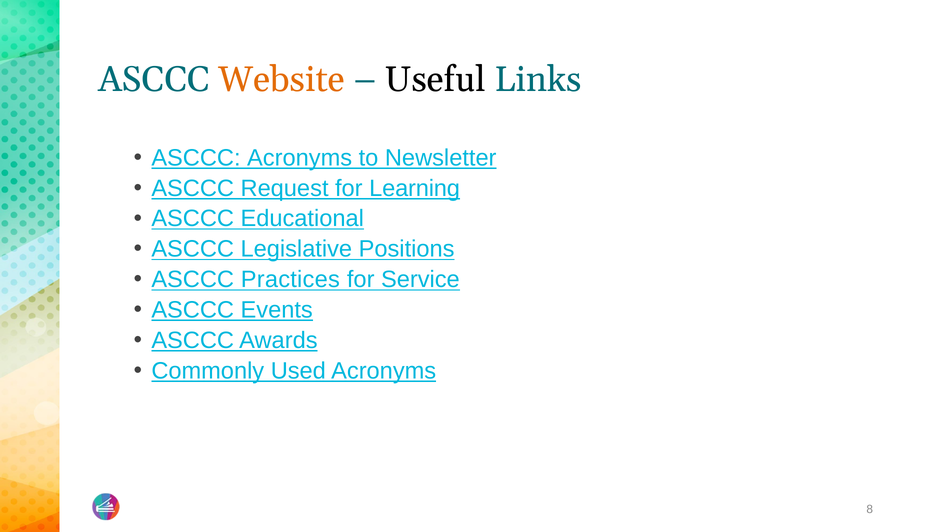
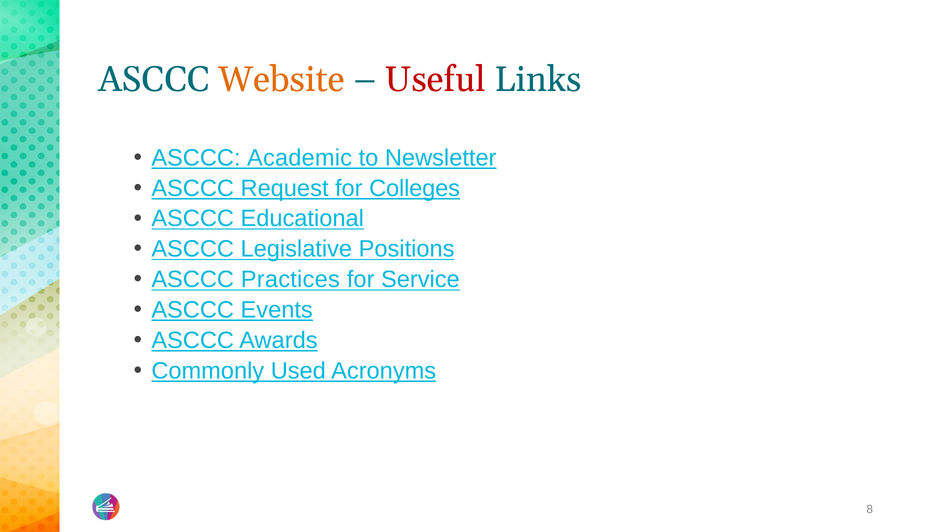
Useful colour: black -> red
ASCCC Acronyms: Acronyms -> Academic
Learning: Learning -> Colleges
